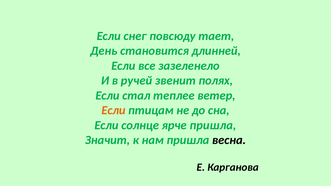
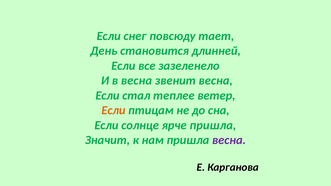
в ручей: ручей -> весна
звенит полях: полях -> весна
весна at (229, 140) colour: black -> purple
